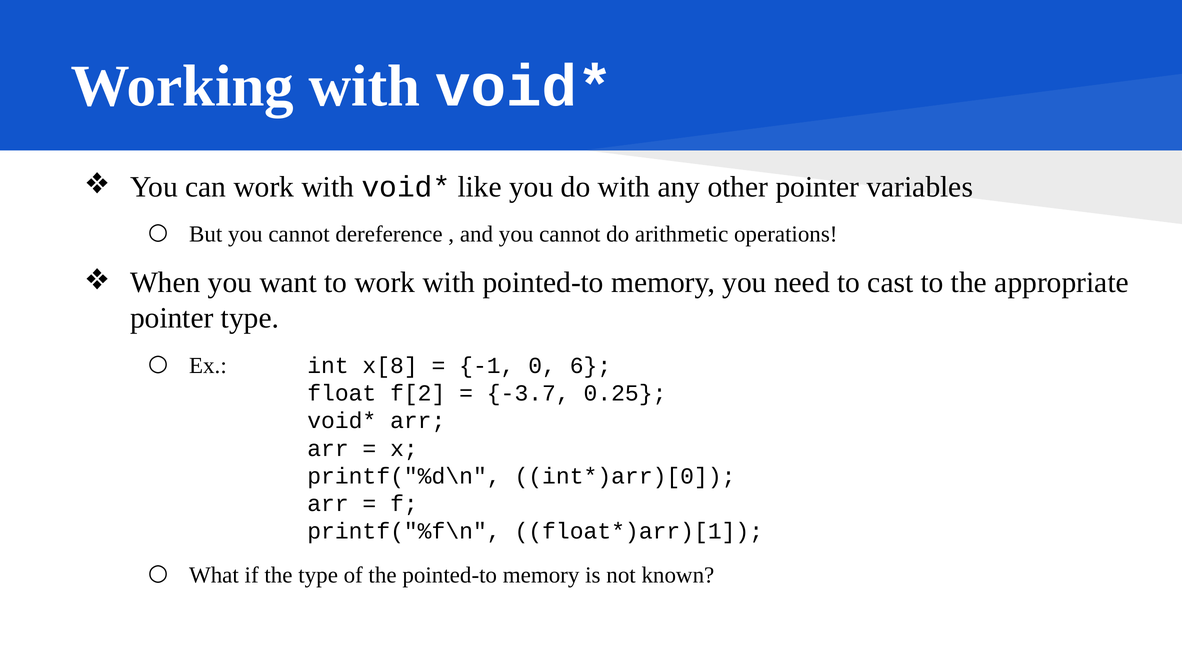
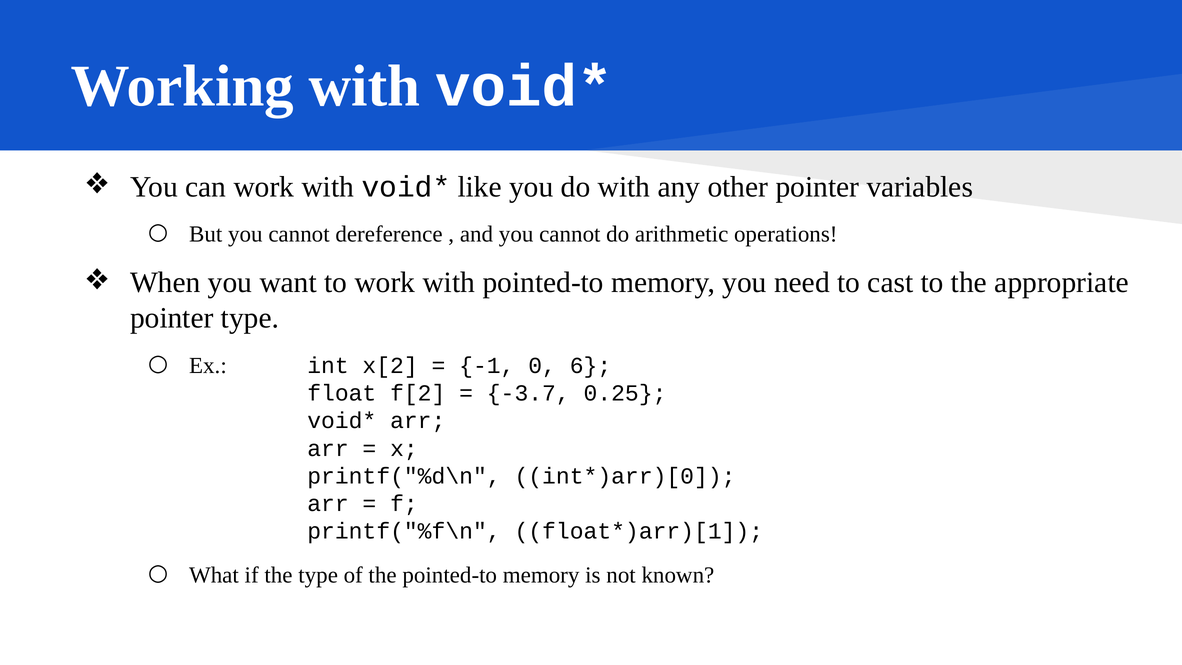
x[8: x[8 -> x[2
